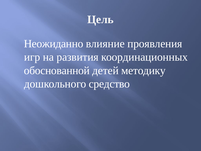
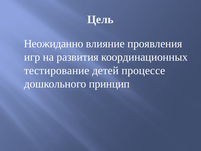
обоснованной: обоснованной -> тестирование
методику: методику -> процессе
средство: средство -> принцип
